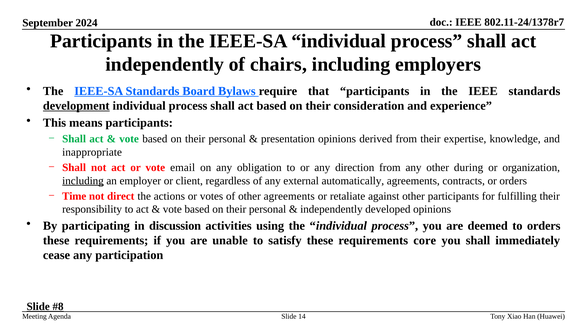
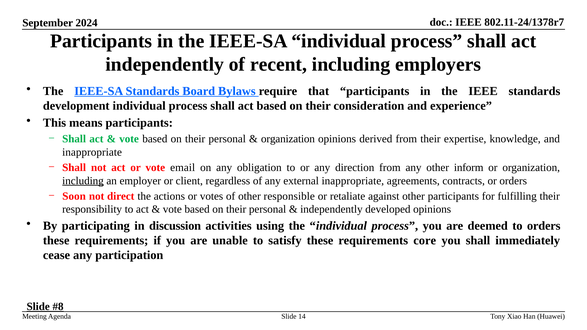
chairs: chairs -> recent
development underline: present -> none
presentation at (288, 139): presentation -> organization
during: during -> inform
external automatically: automatically -> inappropriate
Time: Time -> Soon
other agreements: agreements -> responsible
